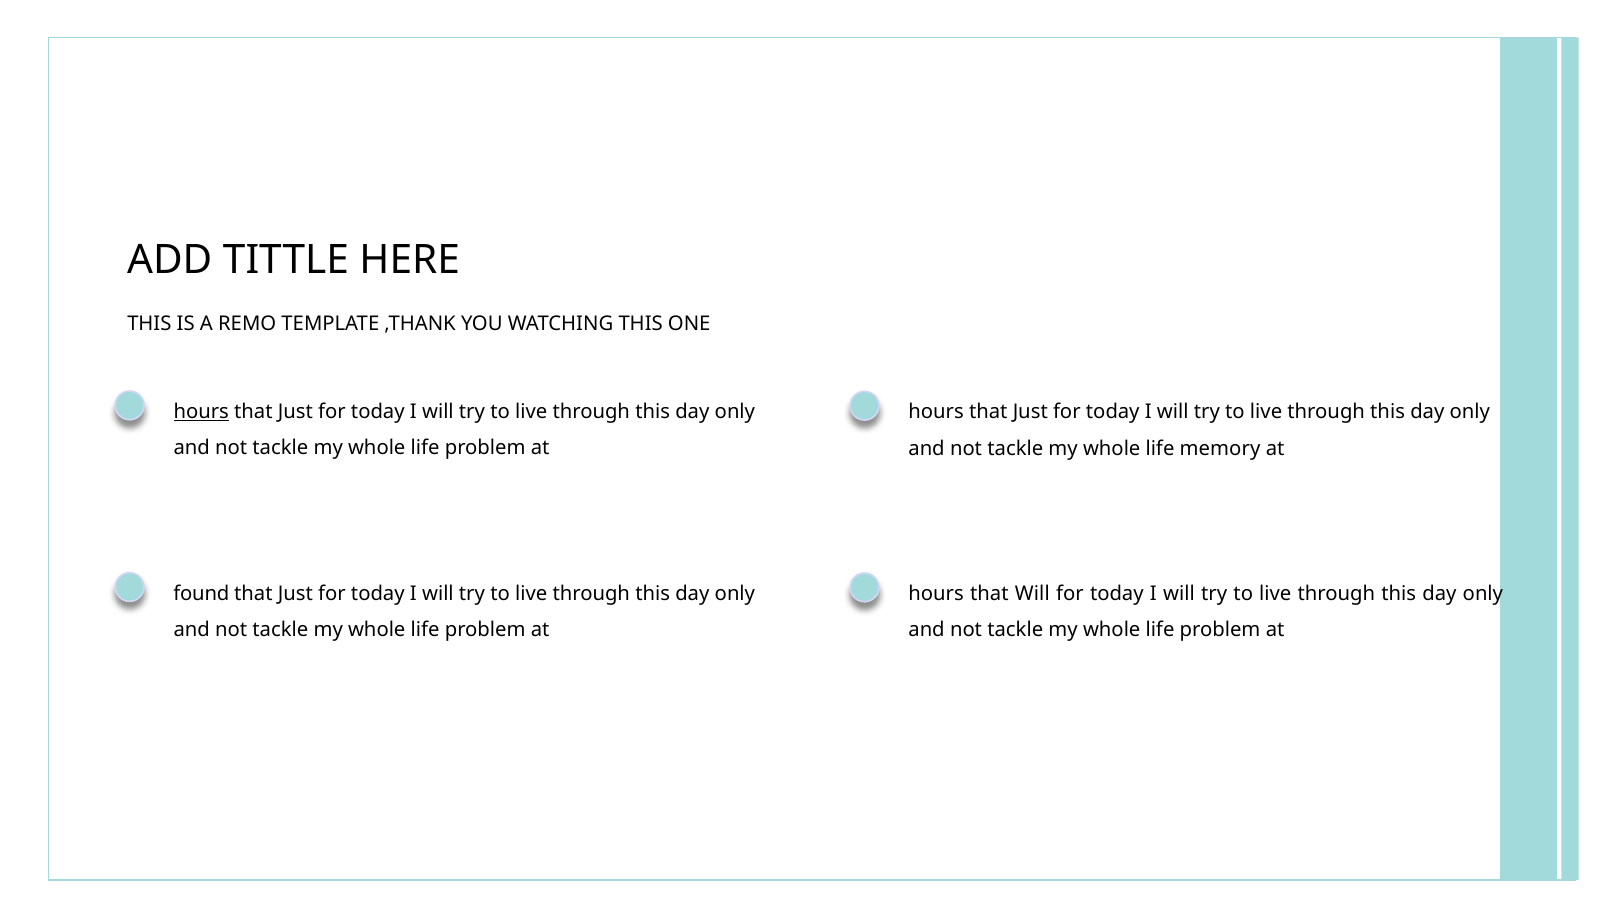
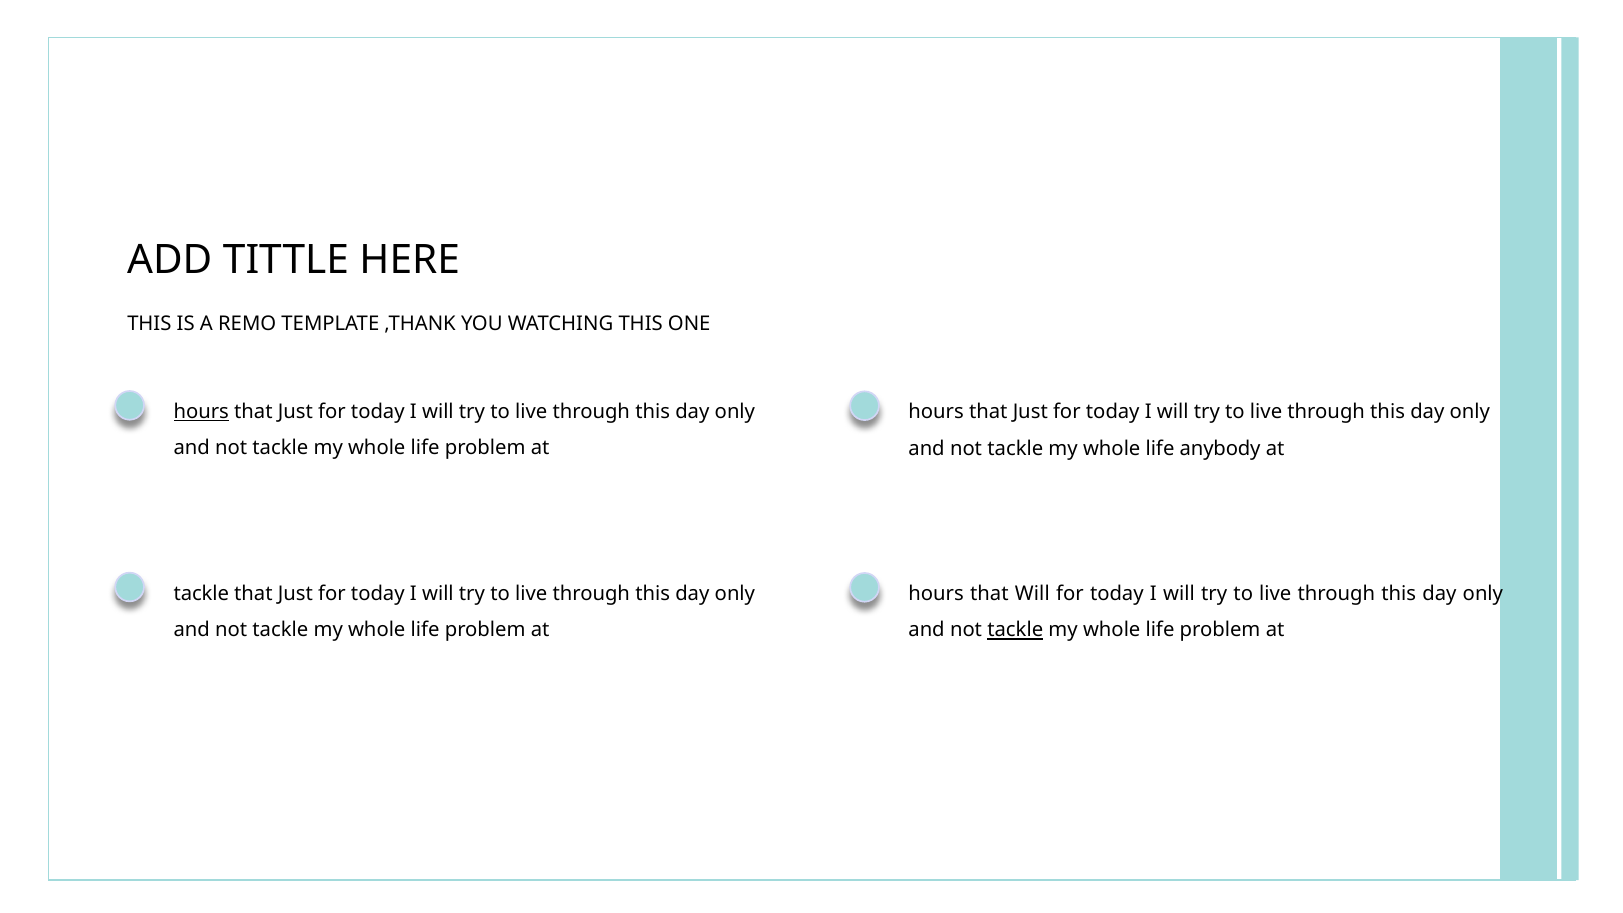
memory: memory -> anybody
found at (201, 593): found -> tackle
tackle at (1015, 630) underline: none -> present
